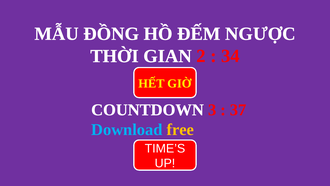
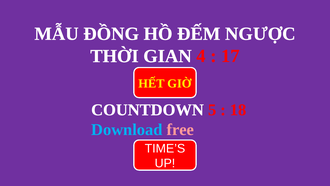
2: 2 -> 4
34 at (230, 56): 34 -> 17
3: 3 -> 5
37 at (238, 110): 37 -> 18
free colour: yellow -> pink
